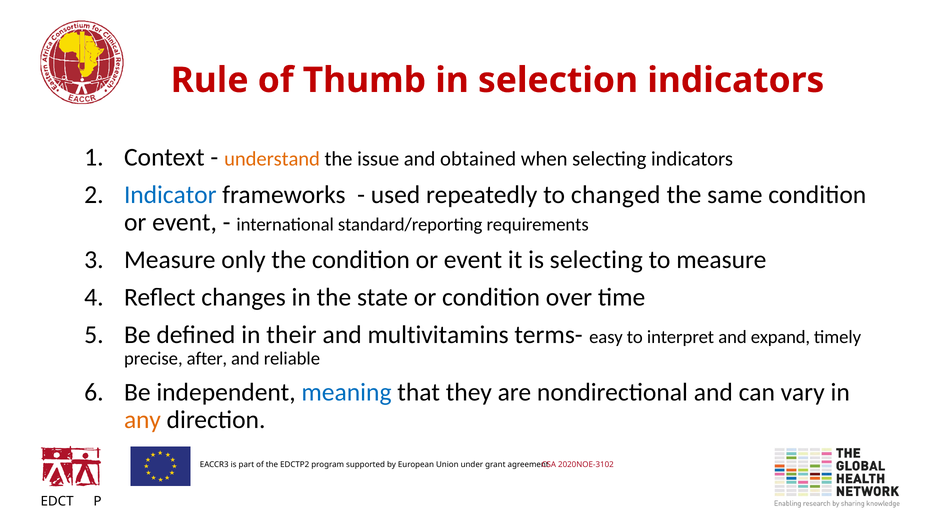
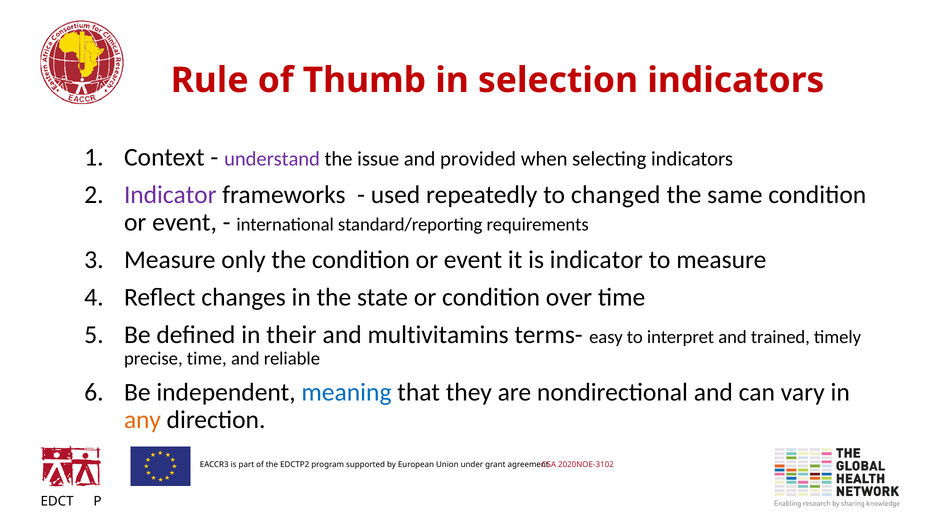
understand colour: orange -> purple
obtained: obtained -> provided
Indicator at (170, 195) colour: blue -> purple
is selecting: selecting -> indicator
expand: expand -> trained
precise after: after -> time
